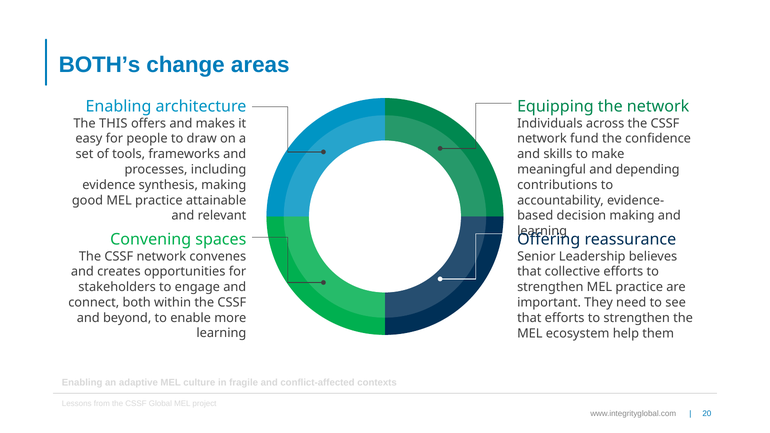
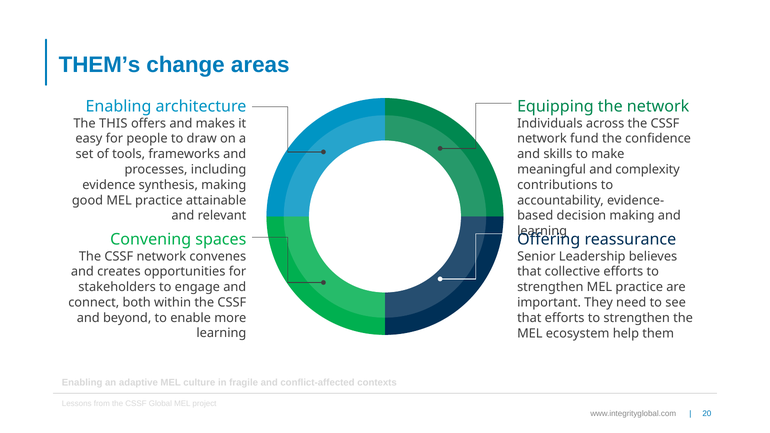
BOTH’s: BOTH’s -> THEM’s
depending: depending -> complexity
